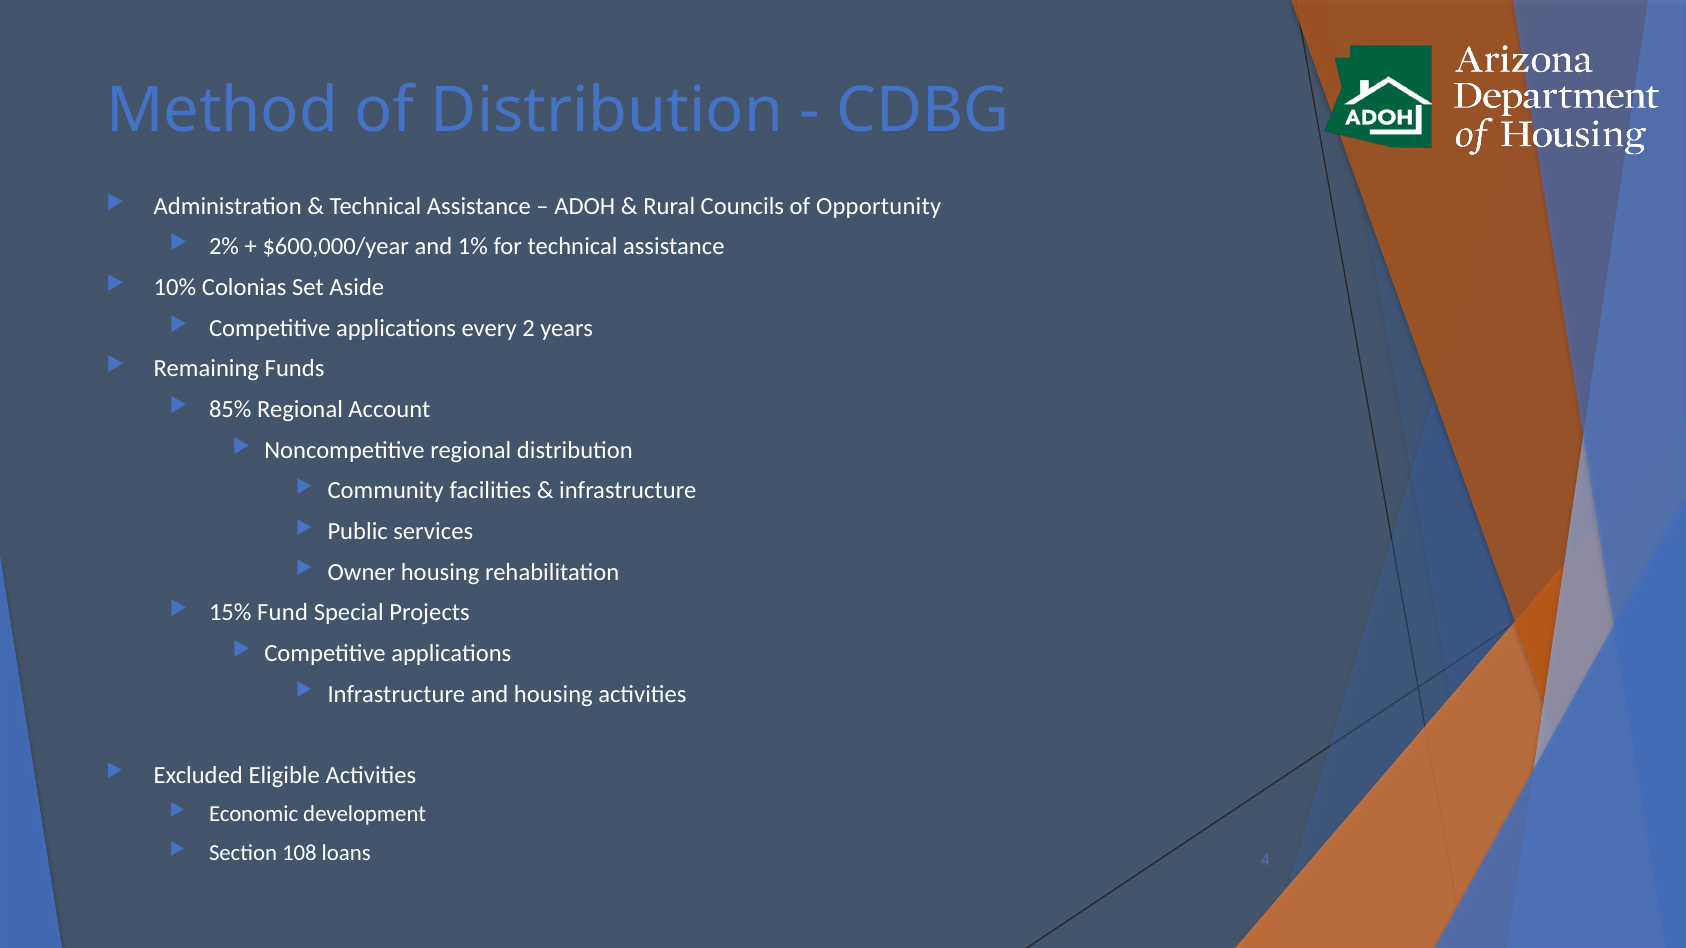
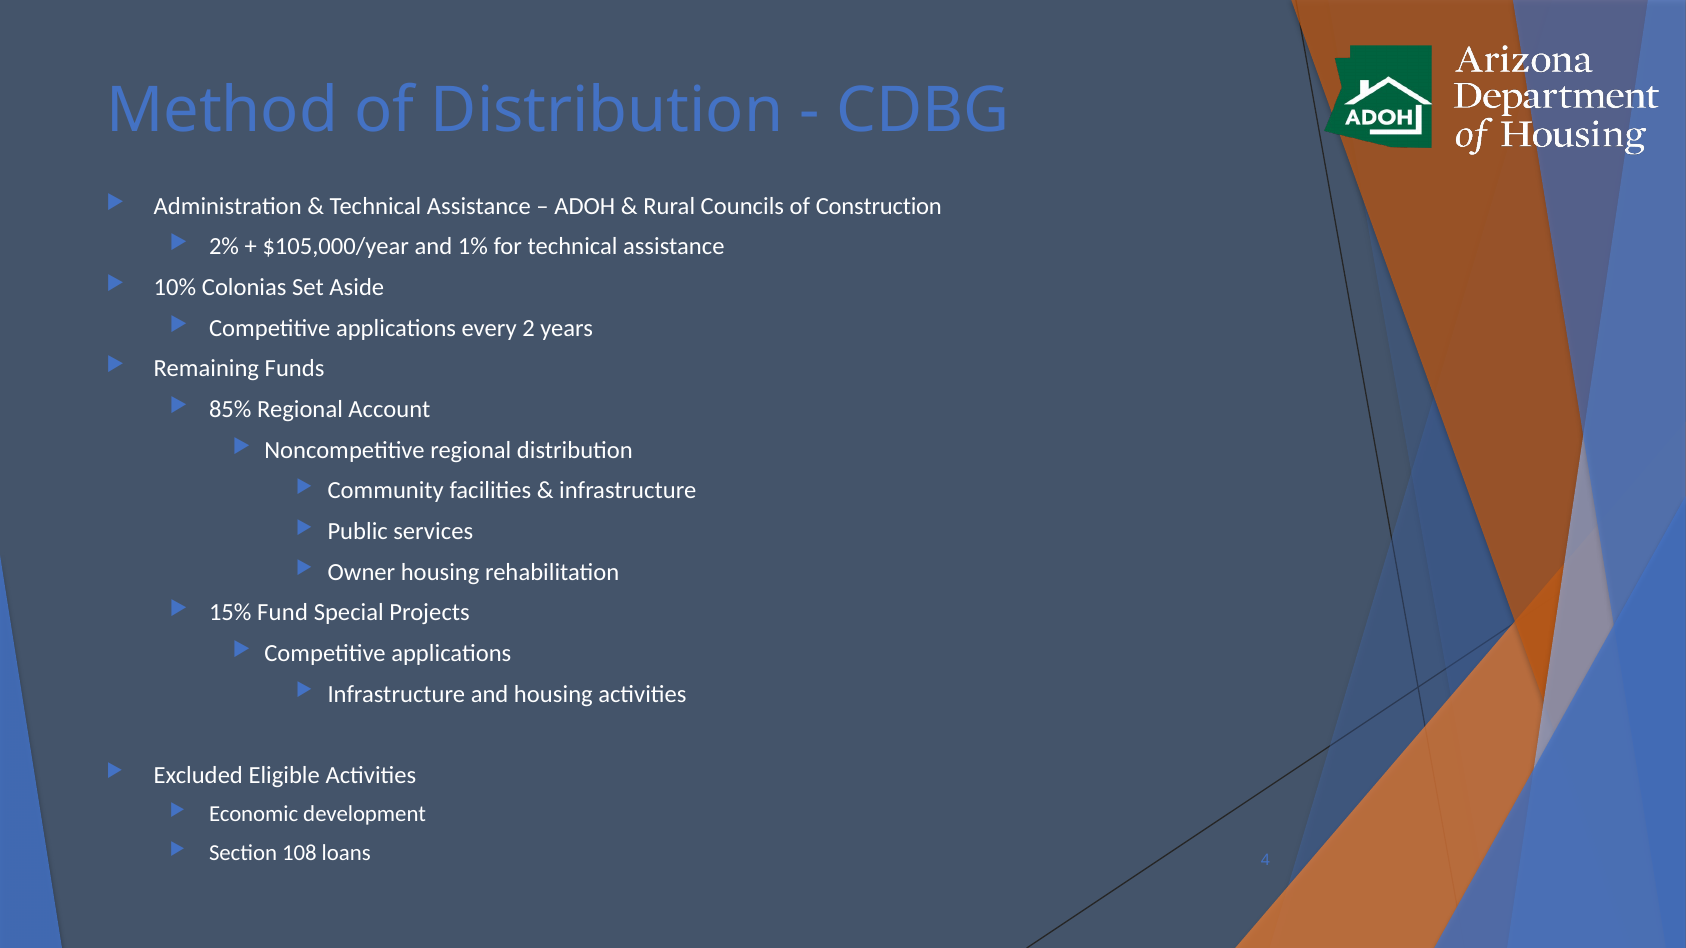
Opportunity: Opportunity -> Construction
$600,000/year: $600,000/year -> $105,000/year
